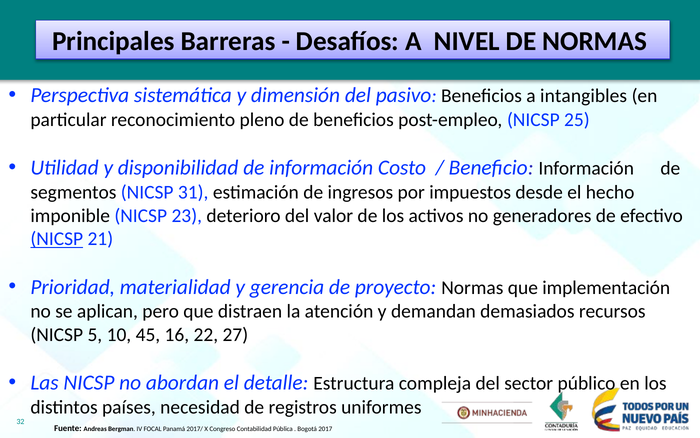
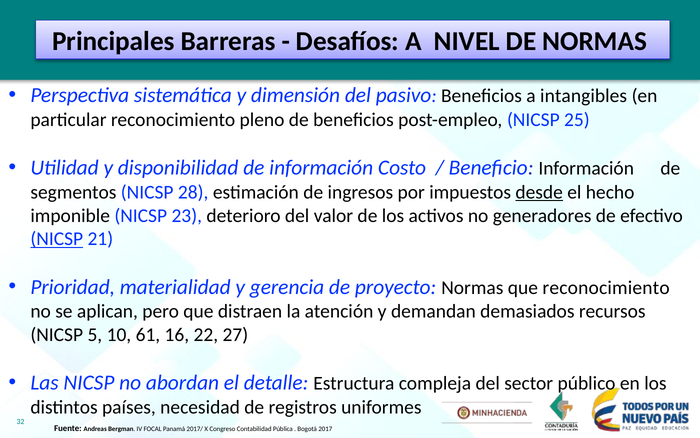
31: 31 -> 28
desde underline: none -> present
que implementación: implementación -> reconocimiento
45: 45 -> 61
